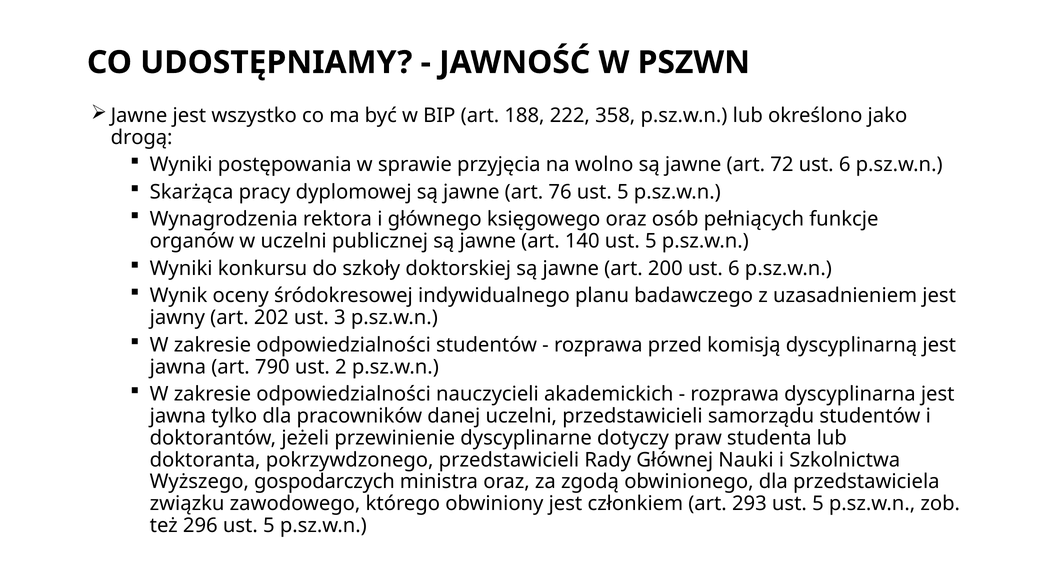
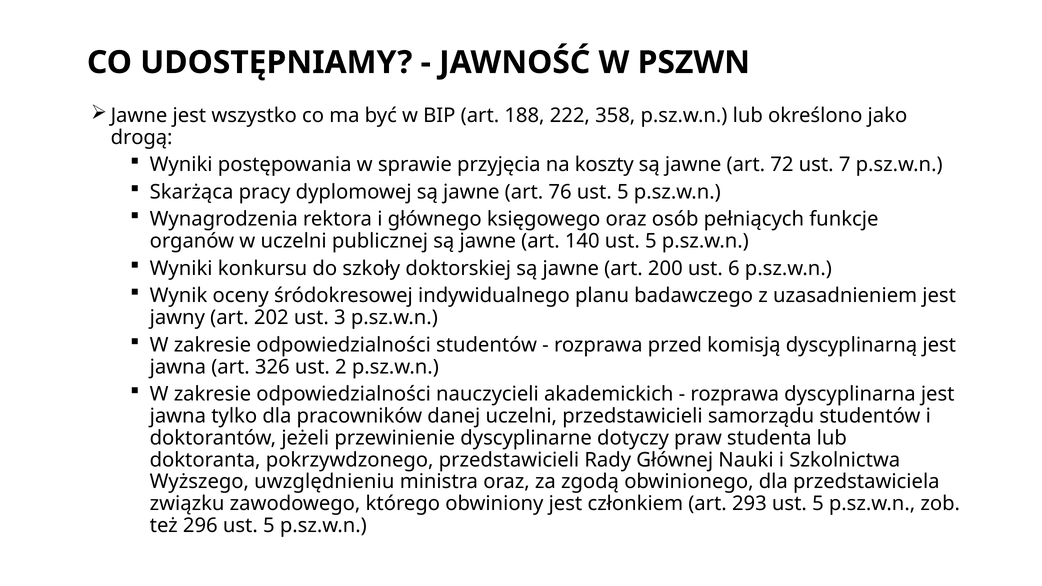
wolno: wolno -> koszty
72 ust 6: 6 -> 7
790: 790 -> 326
gospodarczych: gospodarczych -> uwzględnieniu
